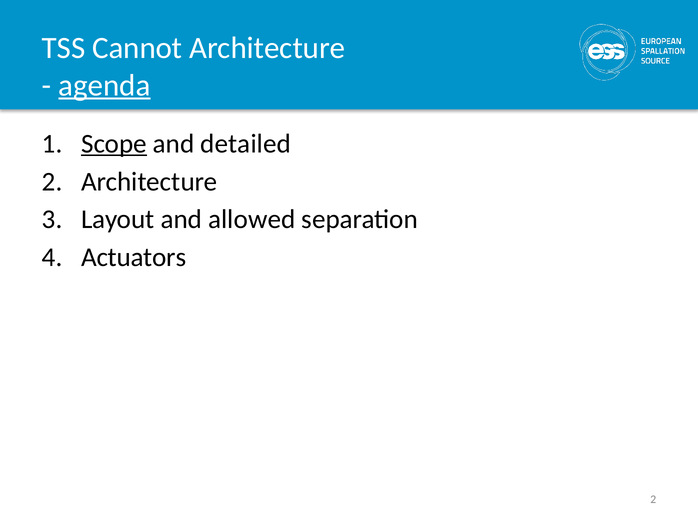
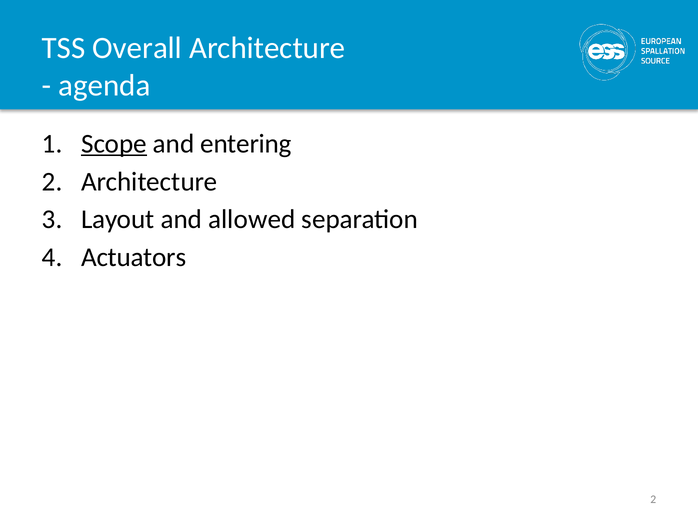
Cannot: Cannot -> Overall
agenda underline: present -> none
detailed: detailed -> entering
